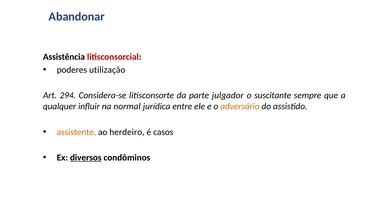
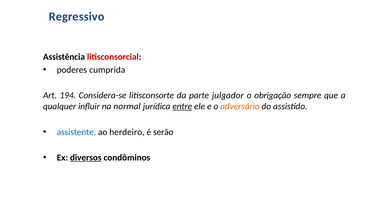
Abandonar: Abandonar -> Regressivo
utilização: utilização -> cumprida
294: 294 -> 194
suscitante: suscitante -> obrigação
entre underline: none -> present
assistente colour: orange -> blue
casos: casos -> serão
